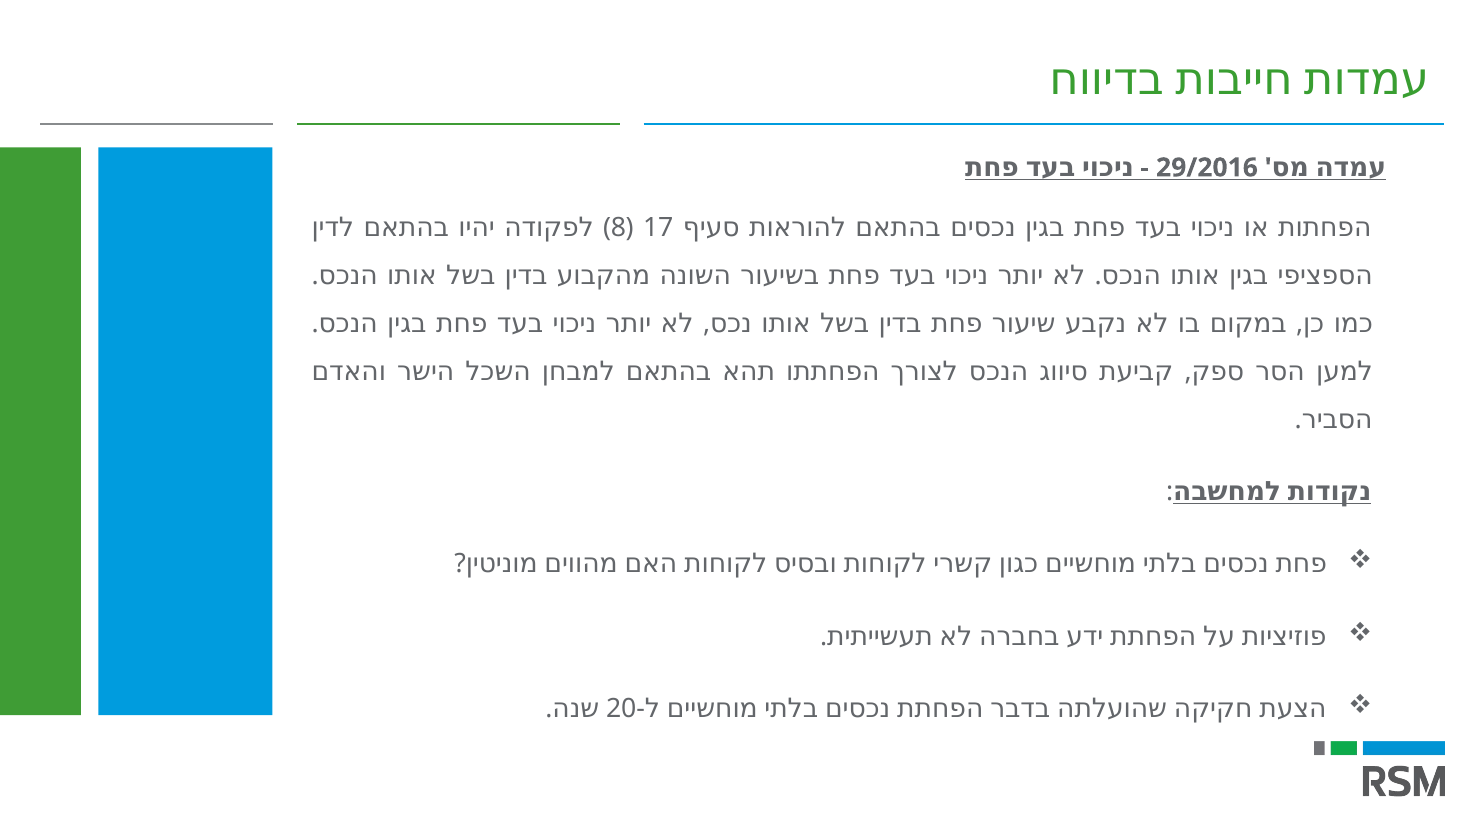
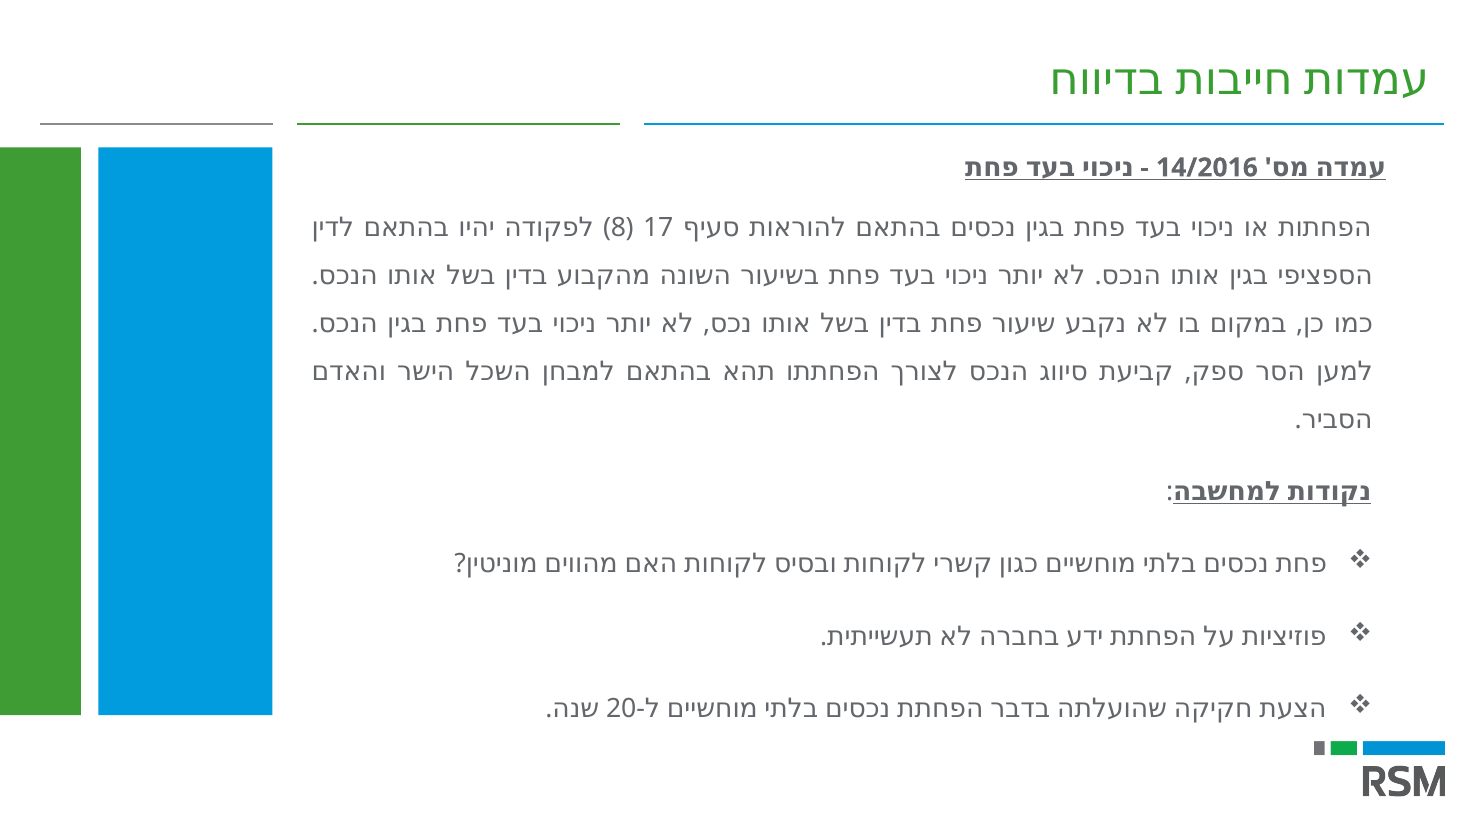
29/2016: 29/2016 -> 14/2016
